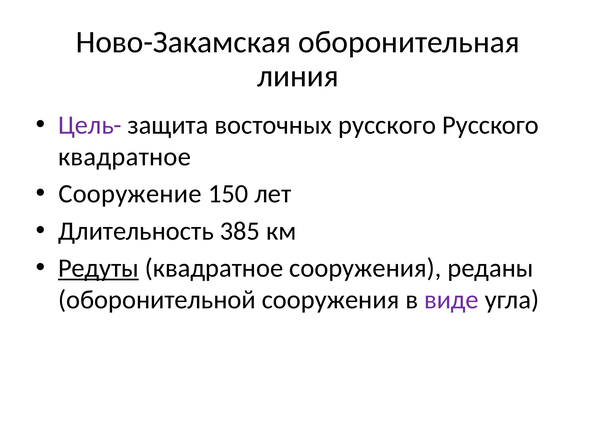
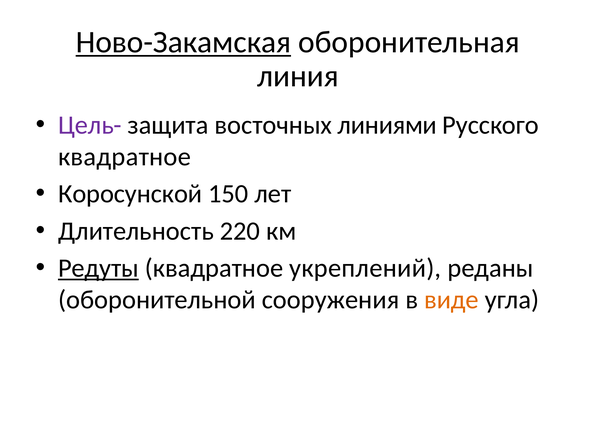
Ново-Закамская underline: none -> present
восточных русского: русского -> линиями
Сооружение: Сооружение -> Коросунской
385: 385 -> 220
квадратное сооружения: сооружения -> укреплений
виде colour: purple -> orange
